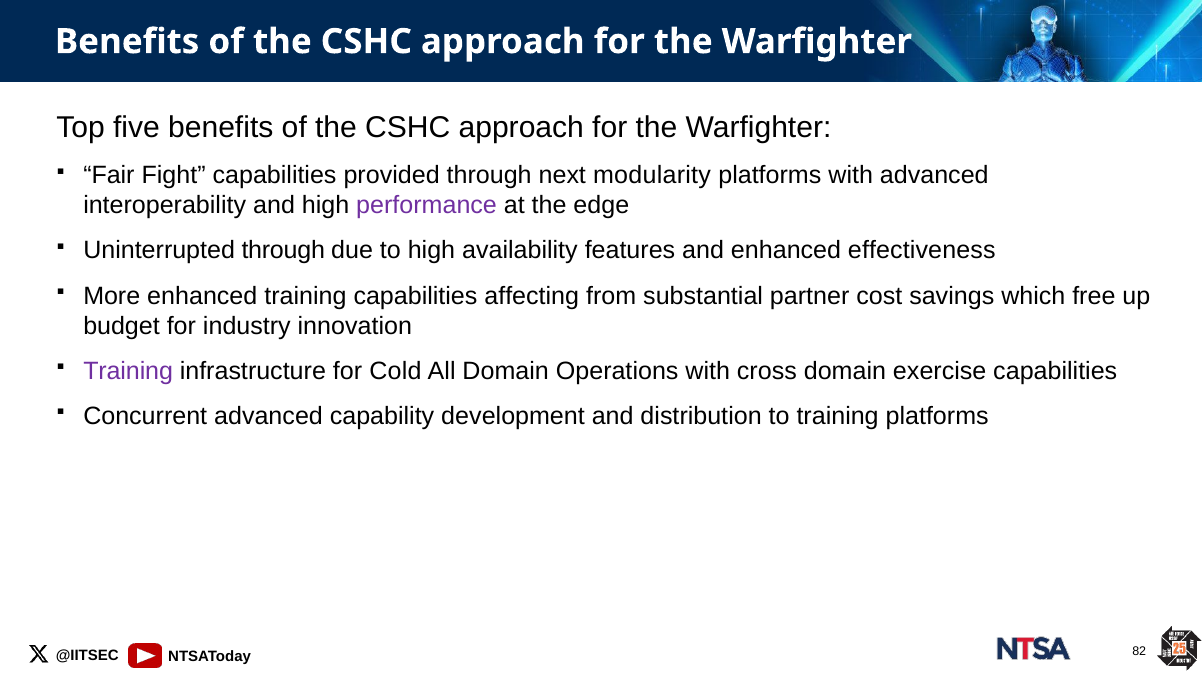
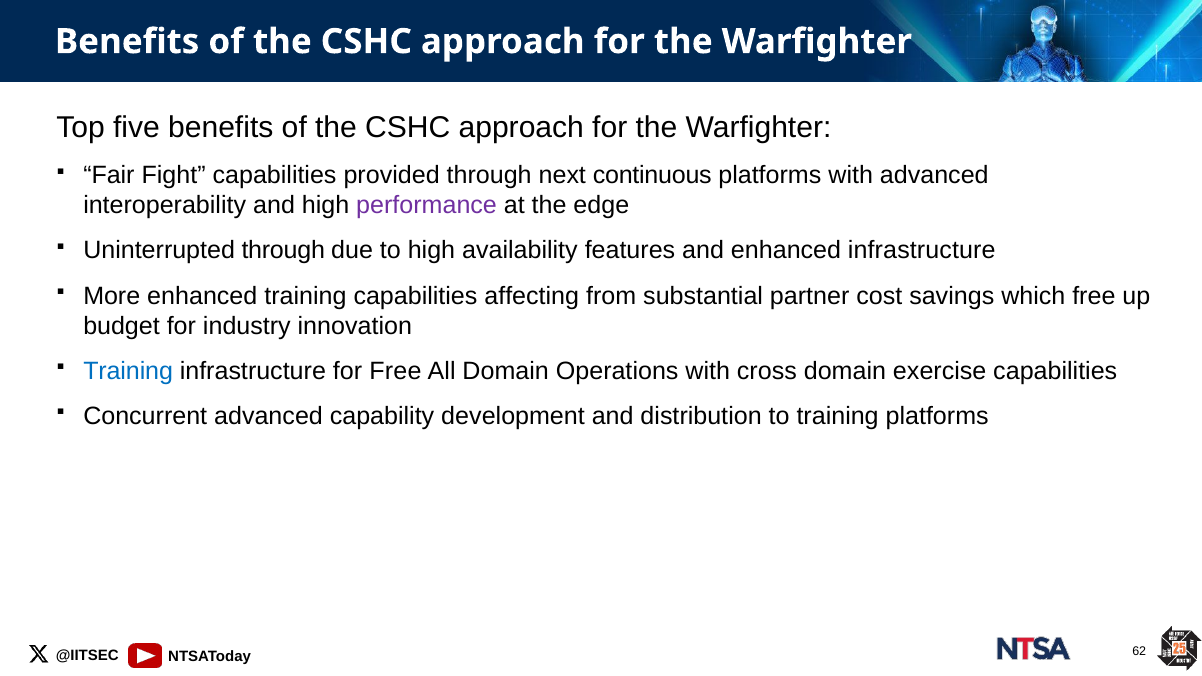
modularity: modularity -> continuous
enhanced effectiveness: effectiveness -> infrastructure
Training at (128, 371) colour: purple -> blue
for Cold: Cold -> Free
82: 82 -> 62
